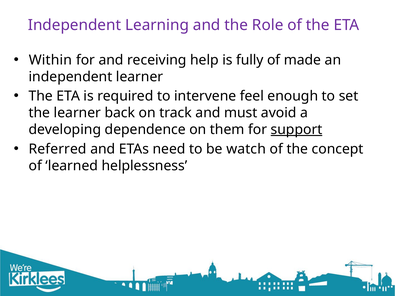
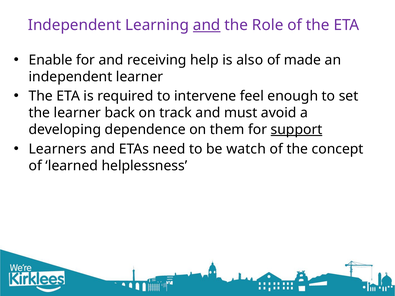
and at (207, 25) underline: none -> present
Within: Within -> Enable
fully: fully -> also
Referred: Referred -> Learners
